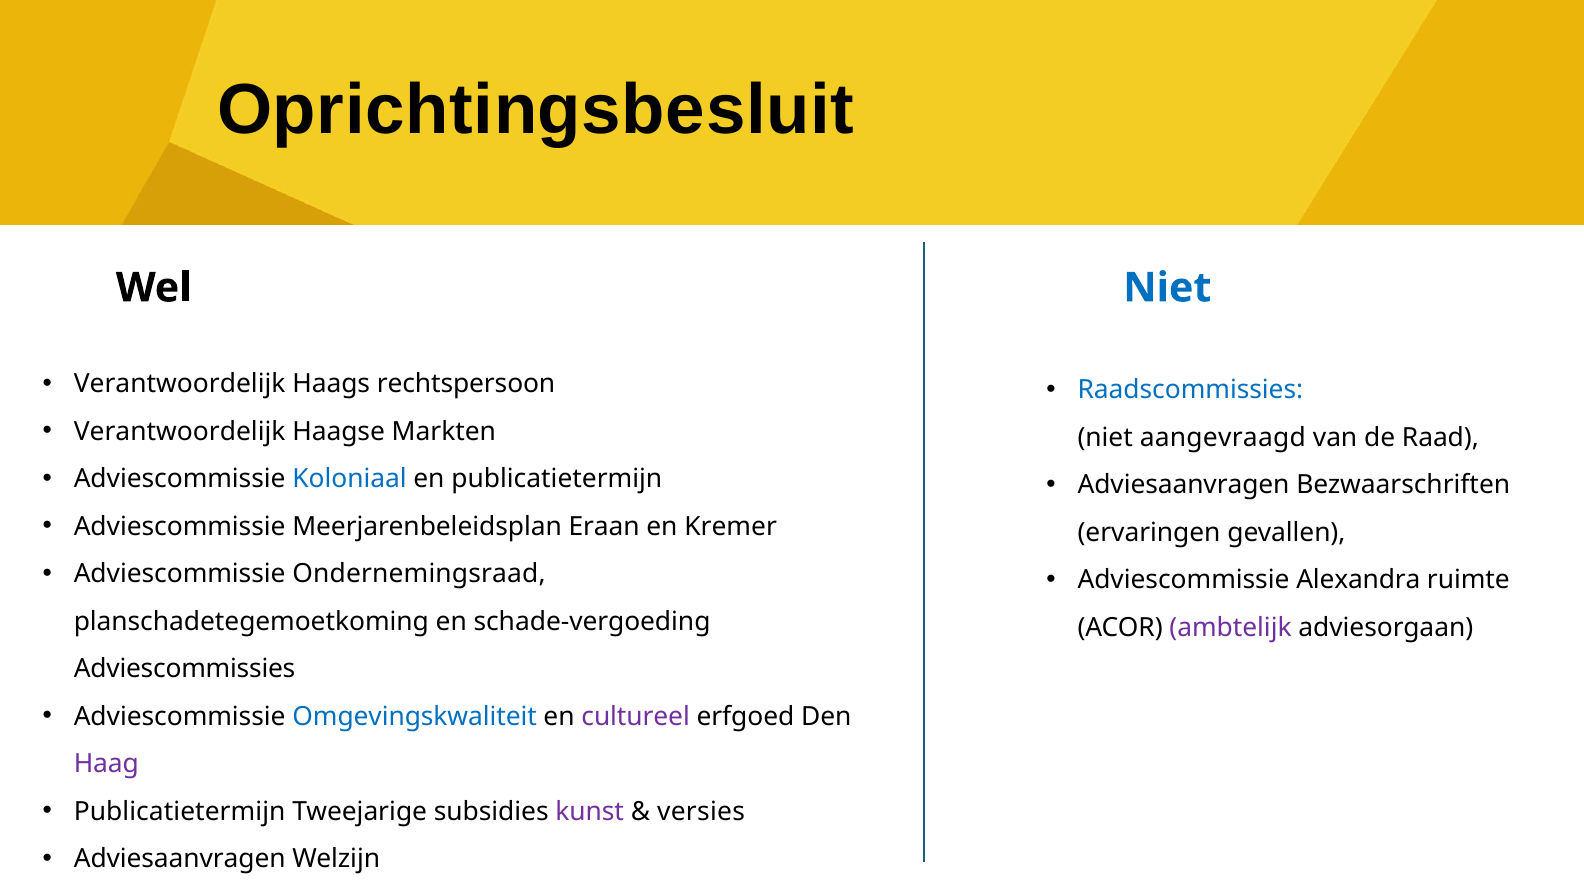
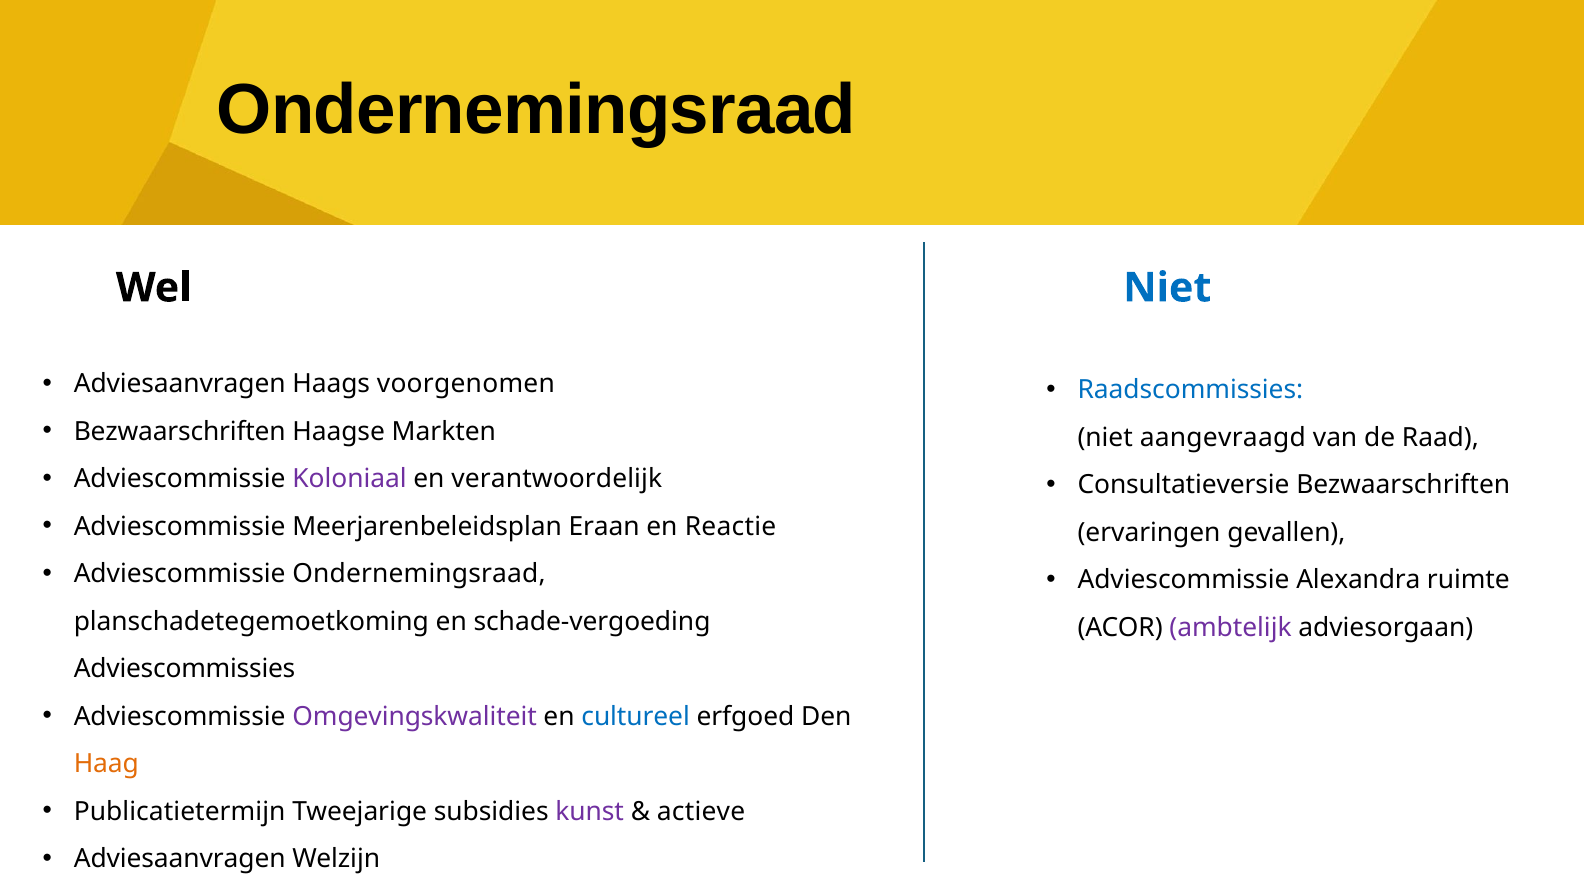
Oprichtingsbesluit at (536, 110): Oprichtingsbesluit -> Ondernemingsraad
Verantwoordelijk at (180, 384): Verantwoordelijk -> Adviesaanvragen
rechtspersoon: rechtspersoon -> voorgenomen
Verantwoordelijk at (180, 432): Verantwoordelijk -> Bezwaarschriften
Koloniaal colour: blue -> purple
en publicatietermijn: publicatietermijn -> verantwoordelijk
Adviesaanvragen at (1184, 485): Adviesaanvragen -> Consultatieversie
Kremer: Kremer -> Reactie
Omgevingskwaliteit colour: blue -> purple
cultureel colour: purple -> blue
Haag colour: purple -> orange
versies: versies -> actieve
